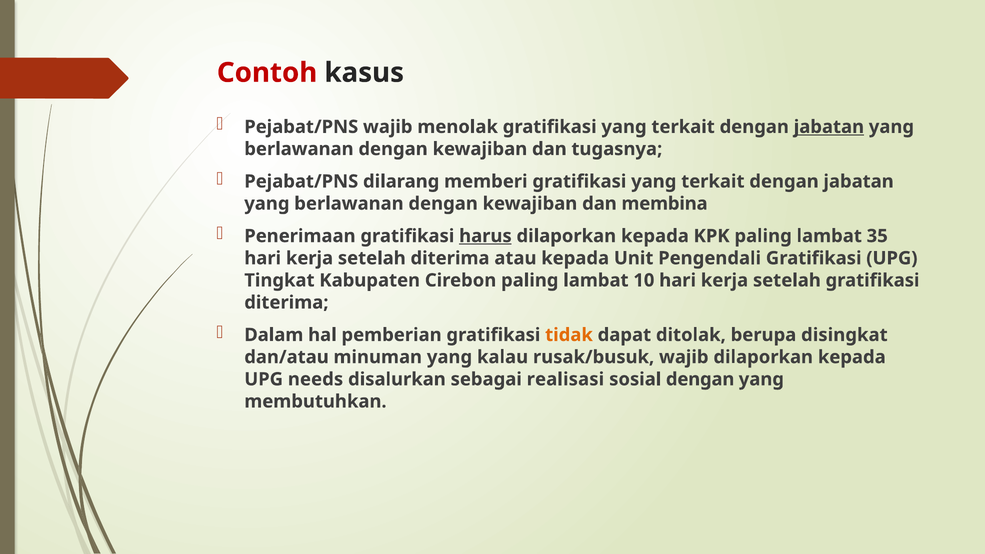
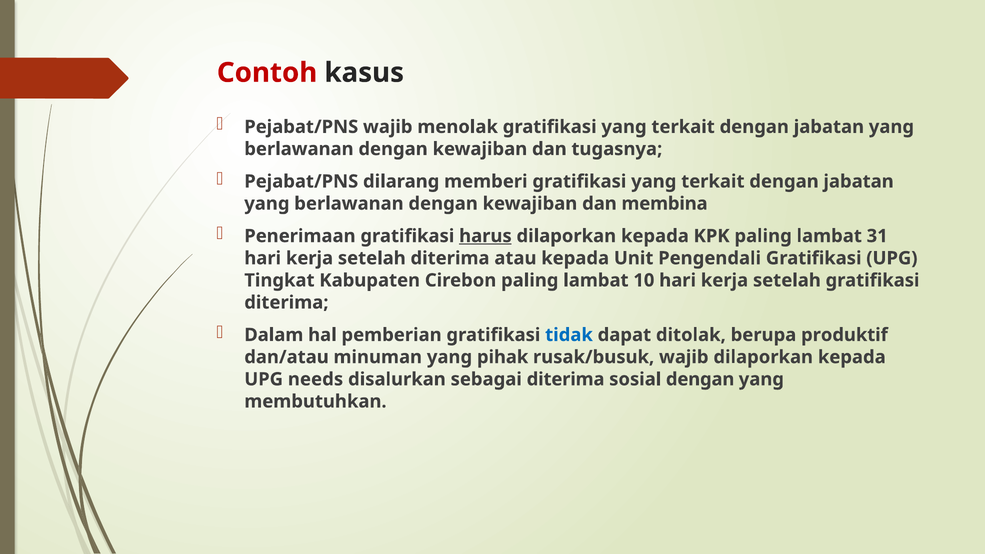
jabatan at (829, 127) underline: present -> none
35: 35 -> 31
tidak colour: orange -> blue
disingkat: disingkat -> produktif
kalau: kalau -> pihak
sebagai realisasi: realisasi -> diterima
